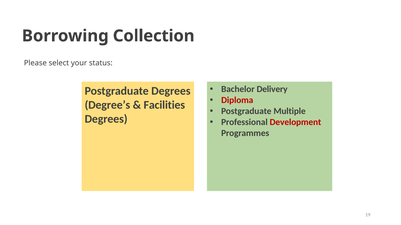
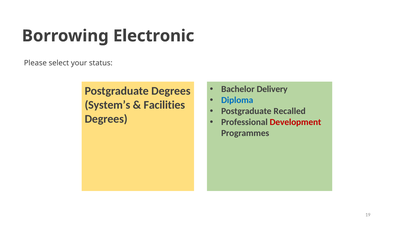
Collection: Collection -> Electronic
Diploma colour: red -> blue
Degree’s: Degree’s -> System’s
Multiple: Multiple -> Recalled
